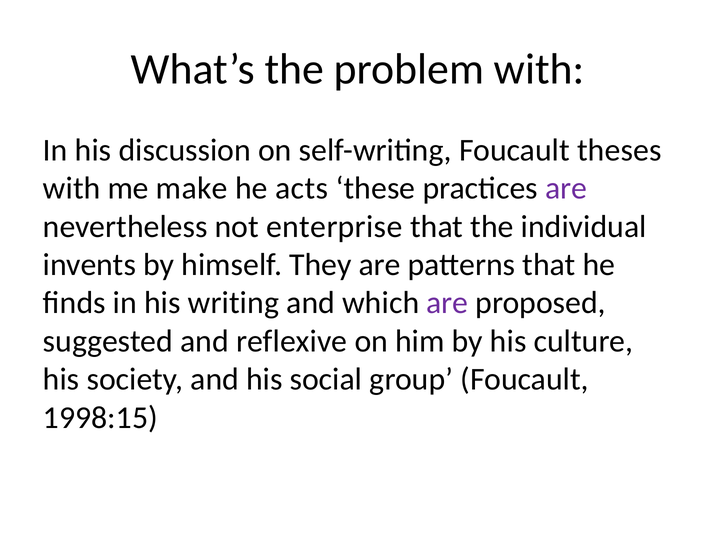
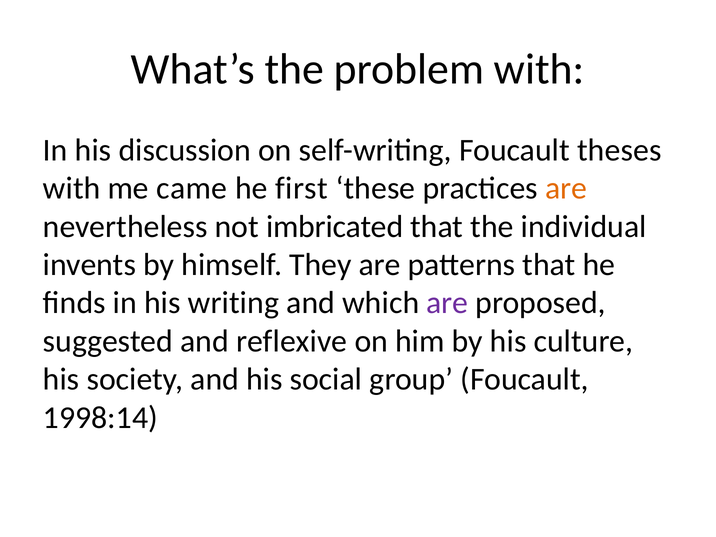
make: make -> came
acts: acts -> first
are at (566, 188) colour: purple -> orange
enterprise: enterprise -> imbricated
1998:15: 1998:15 -> 1998:14
